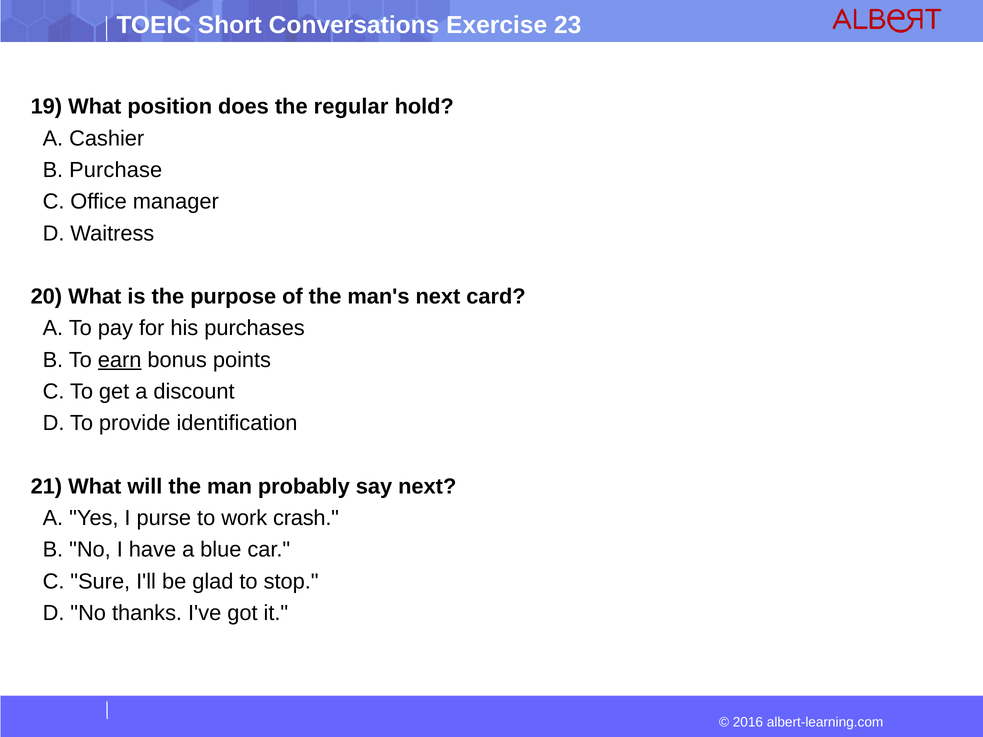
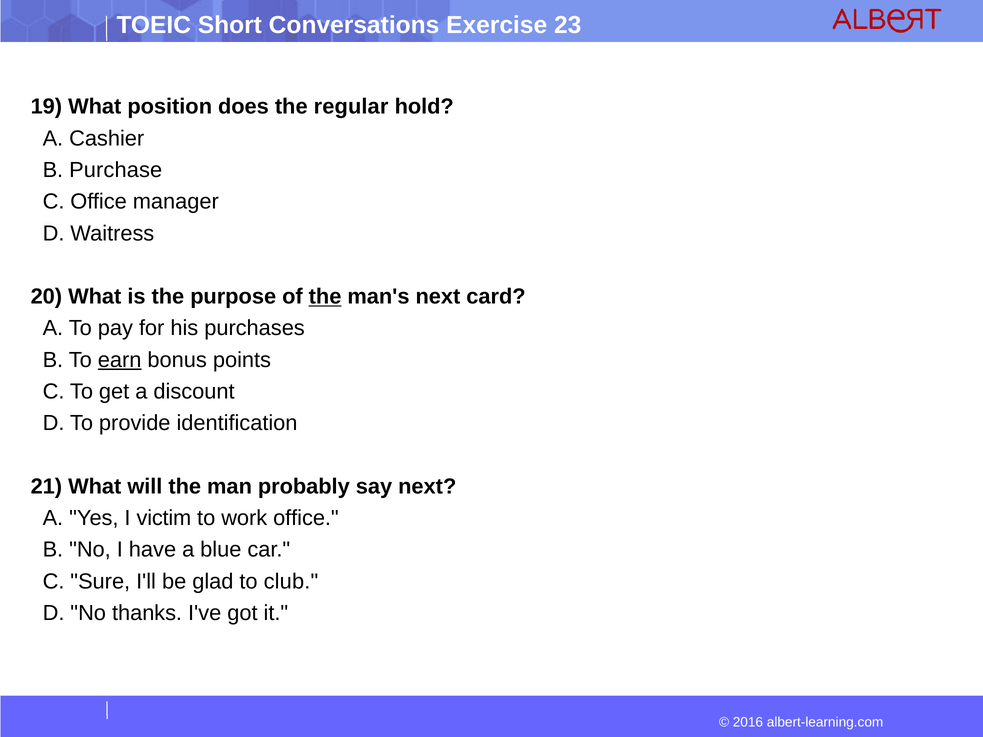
the at (325, 297) underline: none -> present
purse: purse -> victim
work crash: crash -> office
stop: stop -> club
